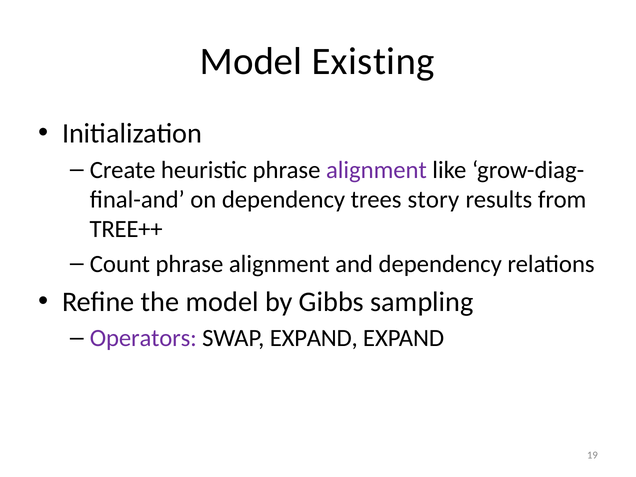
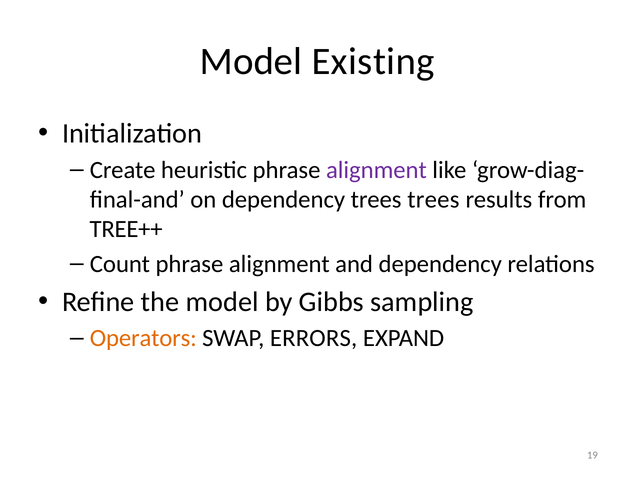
trees story: story -> trees
Operators colour: purple -> orange
SWAP EXPAND: EXPAND -> ERRORS
